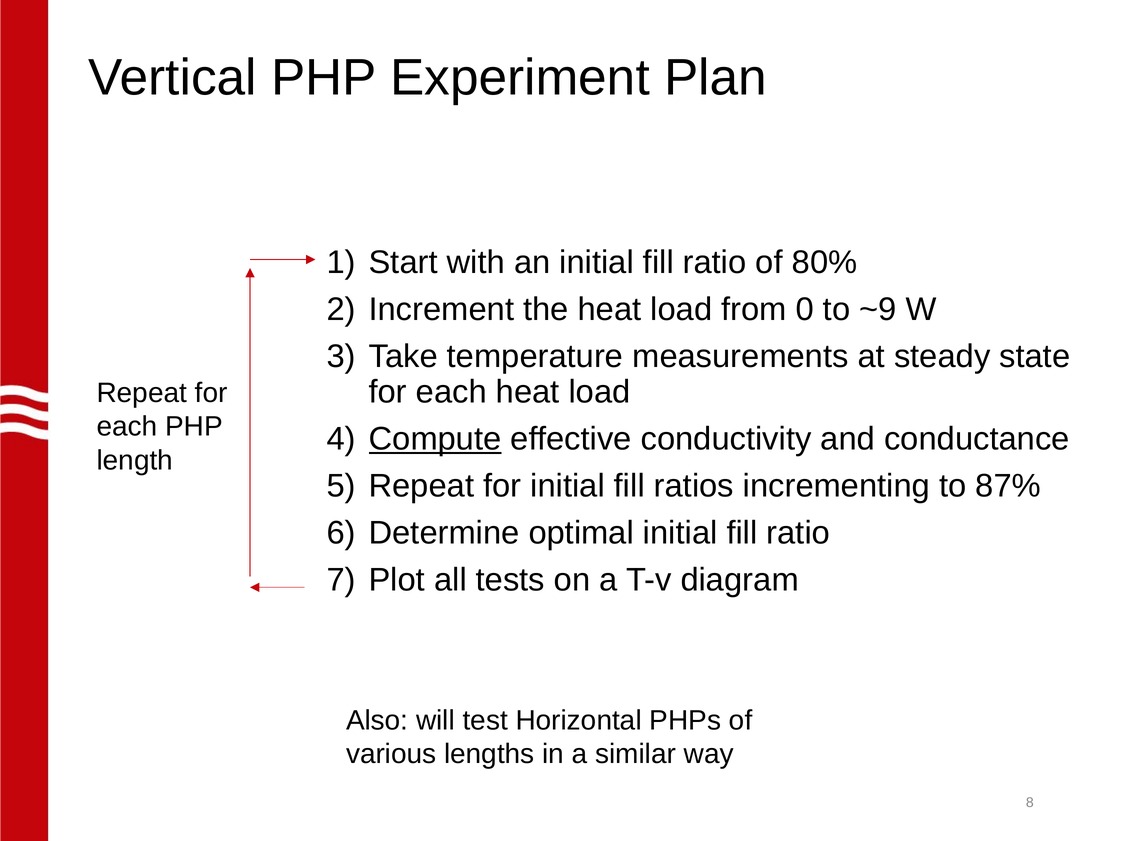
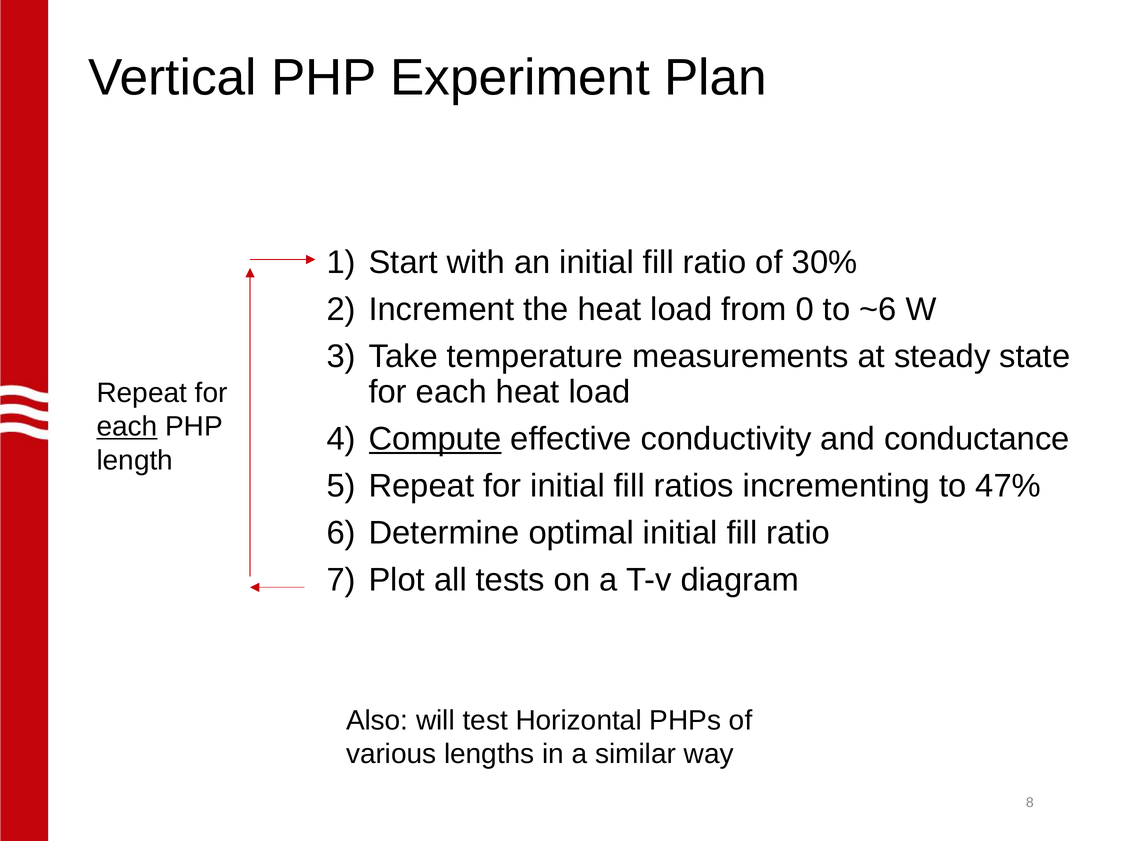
80%: 80% -> 30%
~9: ~9 -> ~6
each at (127, 427) underline: none -> present
87%: 87% -> 47%
